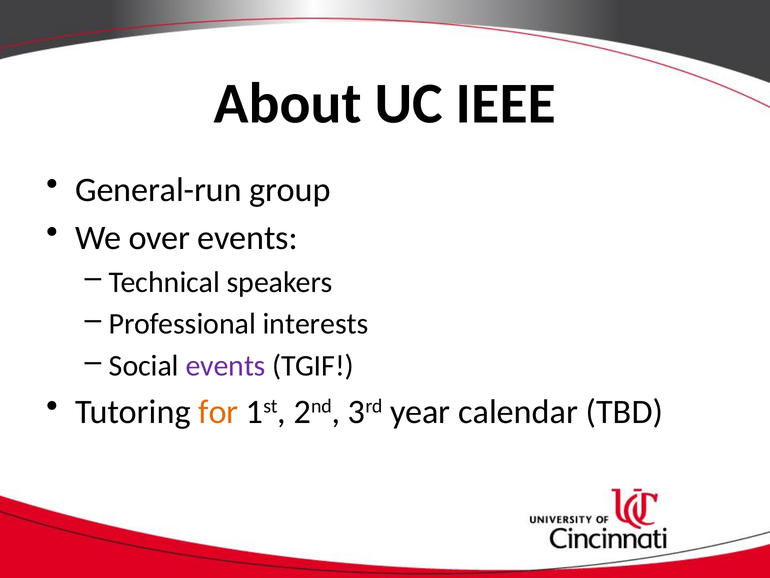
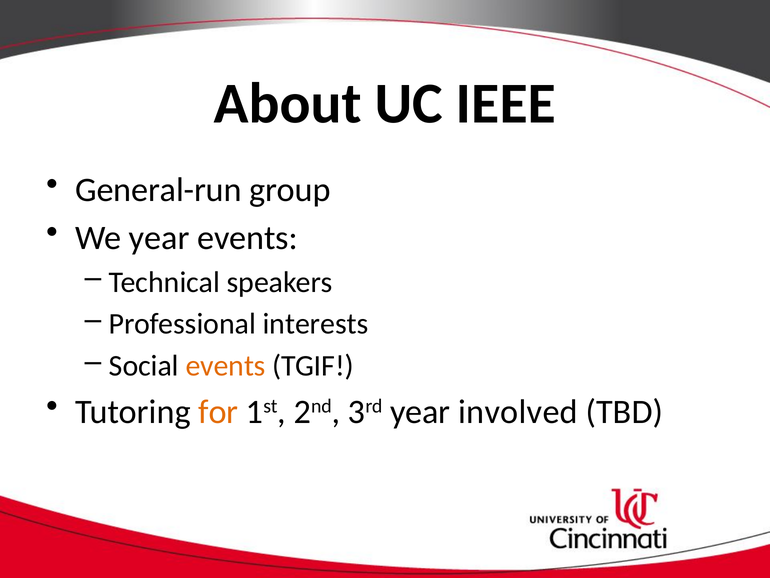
We over: over -> year
events at (226, 366) colour: purple -> orange
calendar: calendar -> involved
